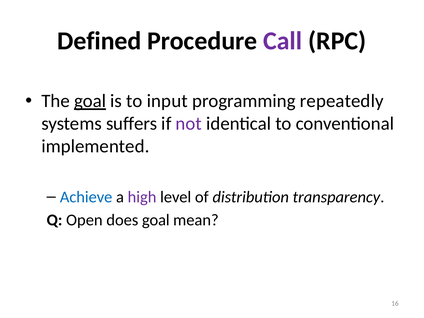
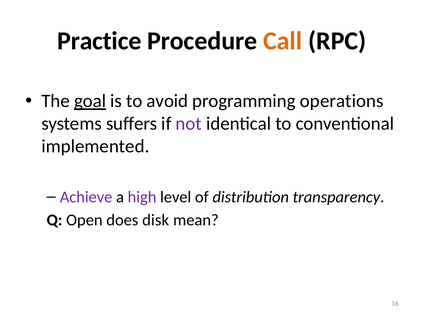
Defined: Defined -> Practice
Call colour: purple -> orange
input: input -> avoid
repeatedly: repeatedly -> operations
Achieve colour: blue -> purple
does goal: goal -> disk
